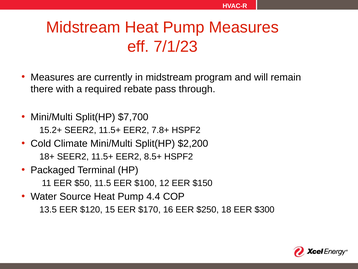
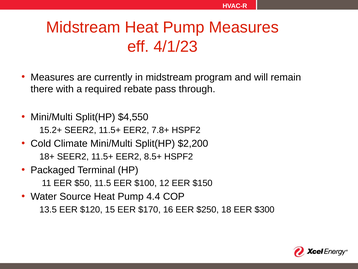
7/1/23: 7/1/23 -> 4/1/23
$7,700: $7,700 -> $4,550
